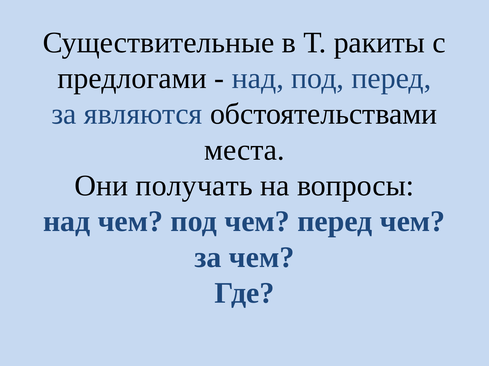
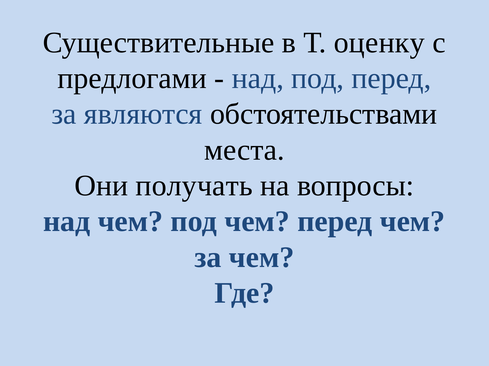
ракиты: ракиты -> оценку
